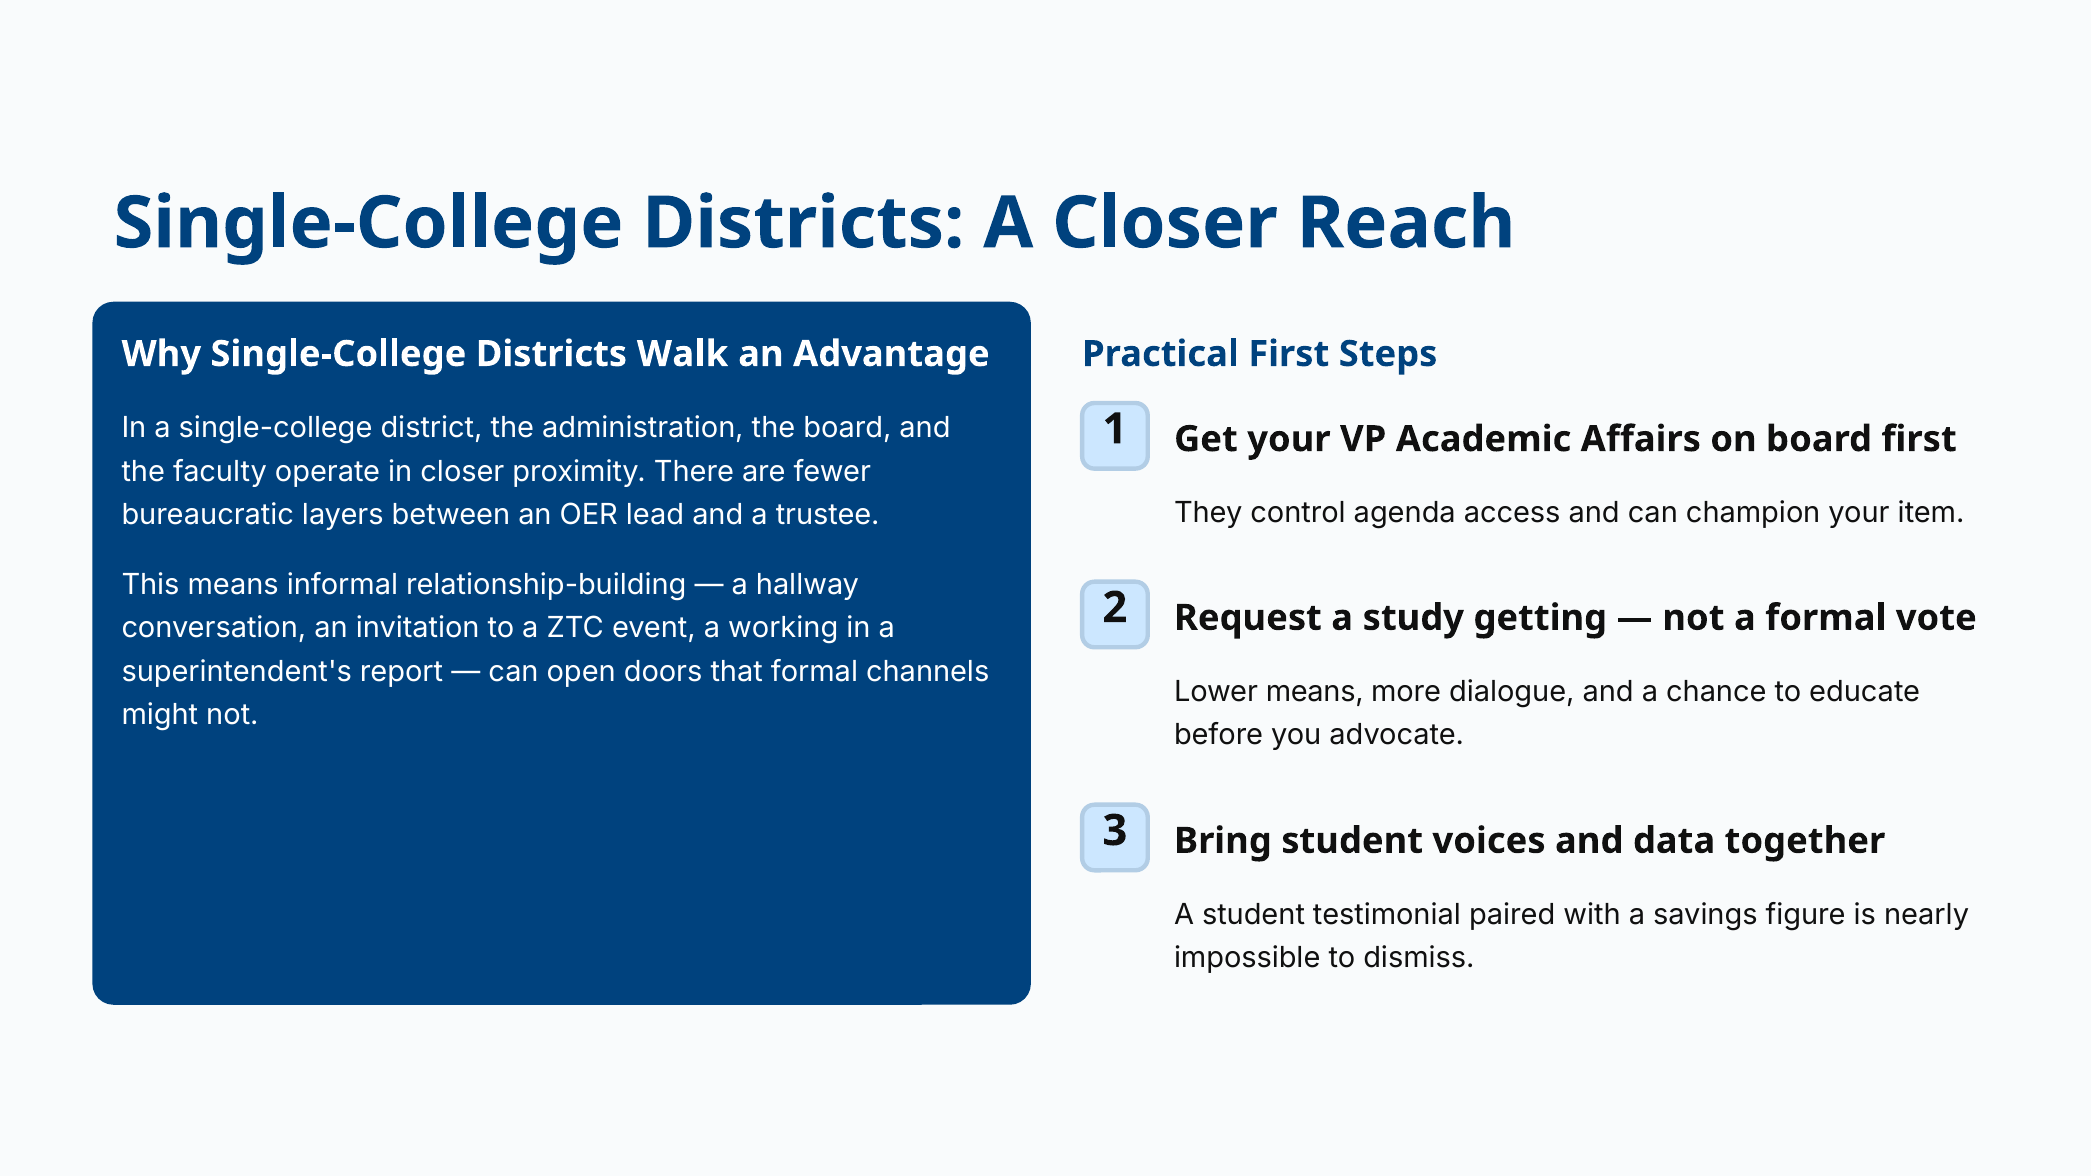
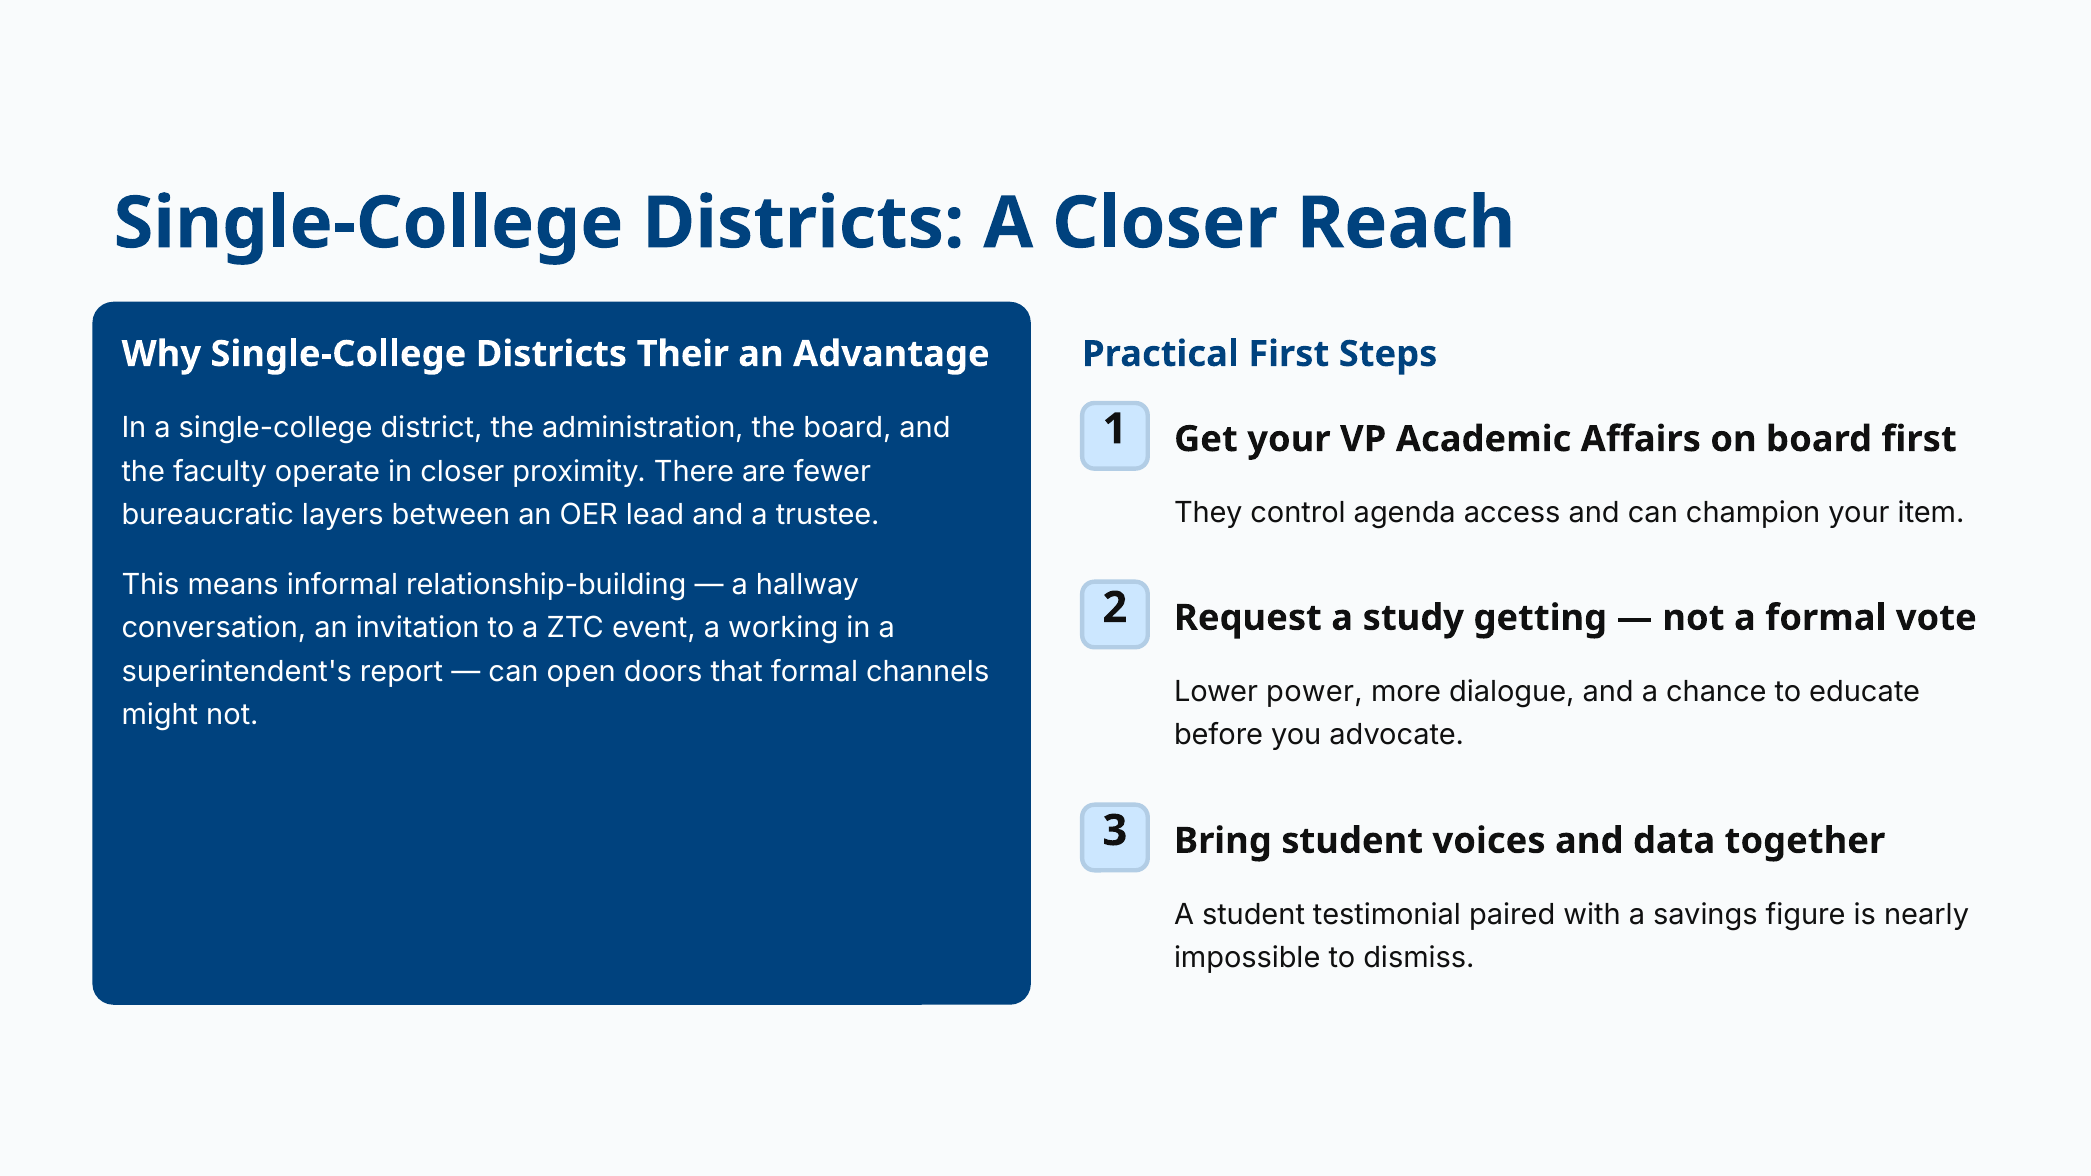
Walk: Walk -> Their
Lower means: means -> power
